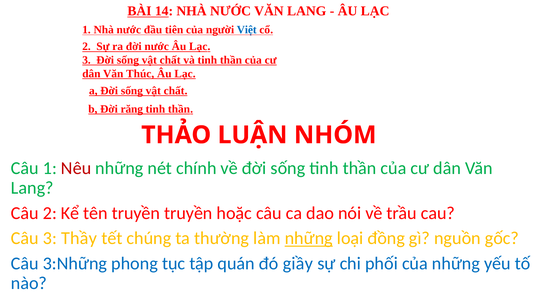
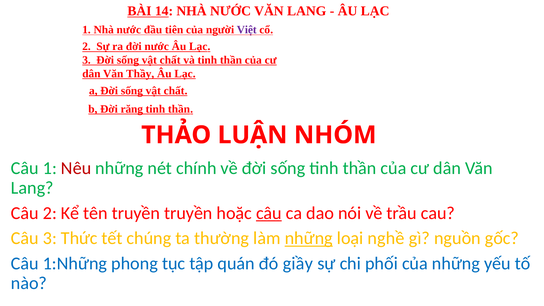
Việt colour: blue -> purple
Thúc: Thúc -> Thầy
câu at (269, 213) underline: none -> present
Thầy: Thầy -> Thức
đồng: đồng -> nghề
3:Những: 3:Những -> 1:Những
